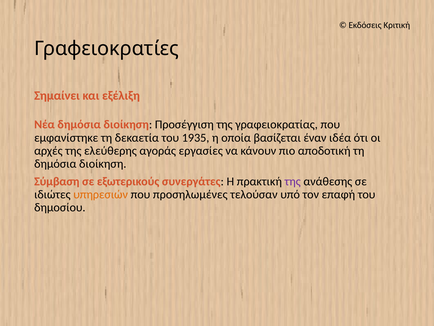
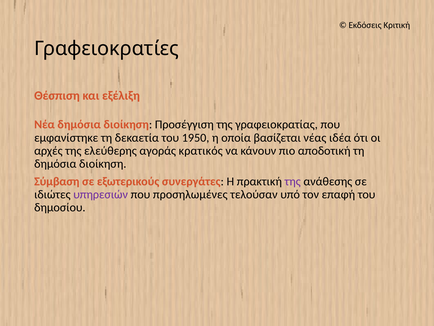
Σημαίνει: Σημαίνει -> Θέσπιση
1935: 1935 -> 1950
έναν: έναν -> νέας
εργασίες: εργασίες -> κρατικός
υπηρεσιών colour: orange -> purple
